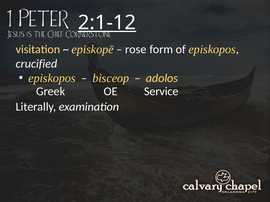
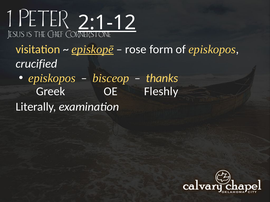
episkopē underline: none -> present
adolos: adolos -> thanks
Service: Service -> Fleshly
